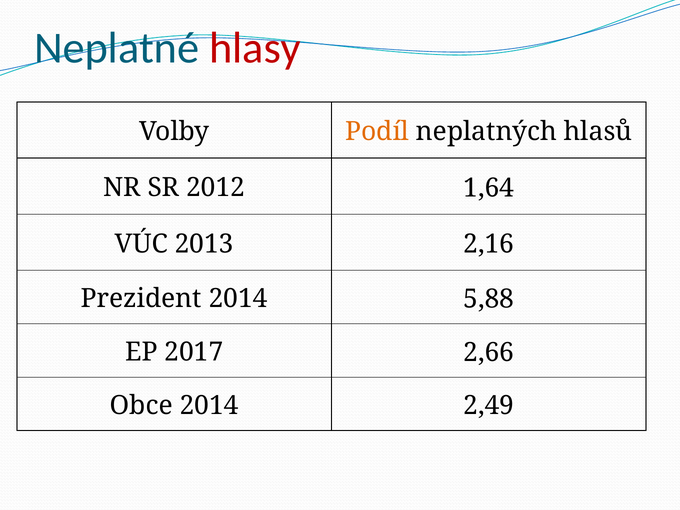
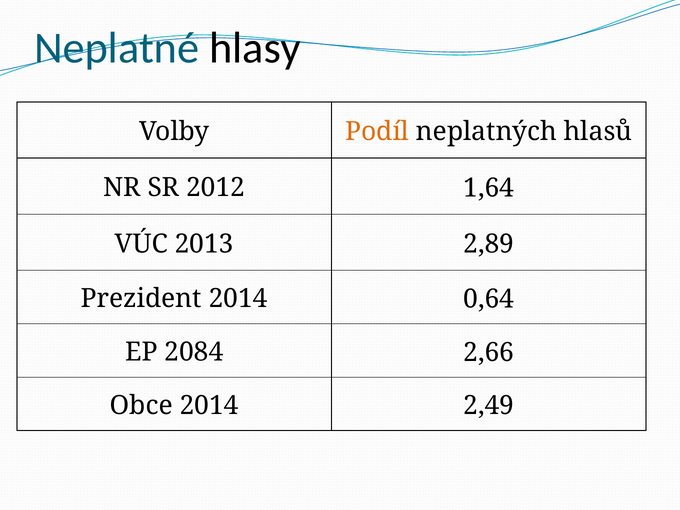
hlasy colour: red -> black
2,16: 2,16 -> 2,89
5,88: 5,88 -> 0,64
2017: 2017 -> 2084
